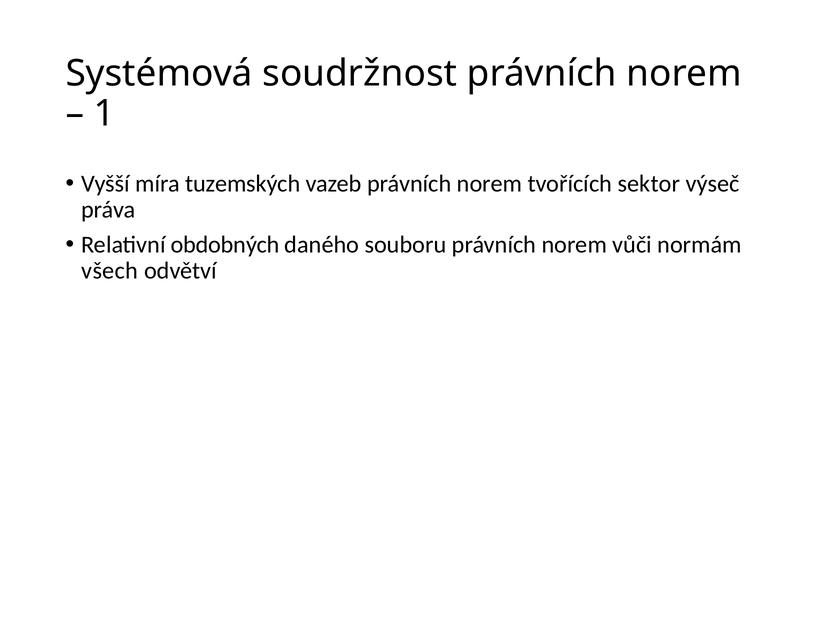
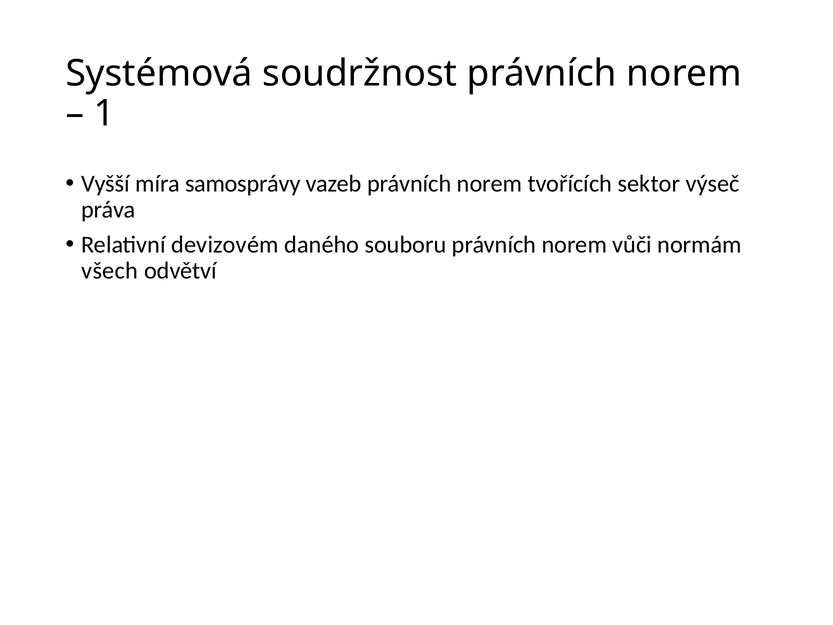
tuzemských: tuzemských -> samosprávy
obdobných: obdobných -> devizovém
